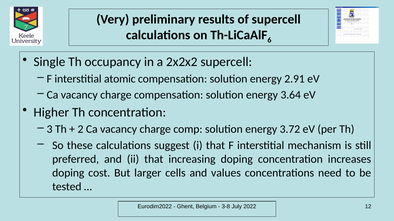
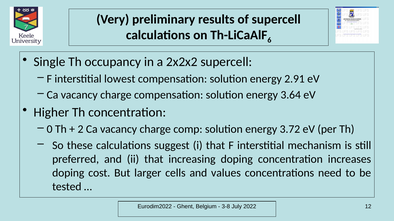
atomic: atomic -> lowest
3: 3 -> 0
